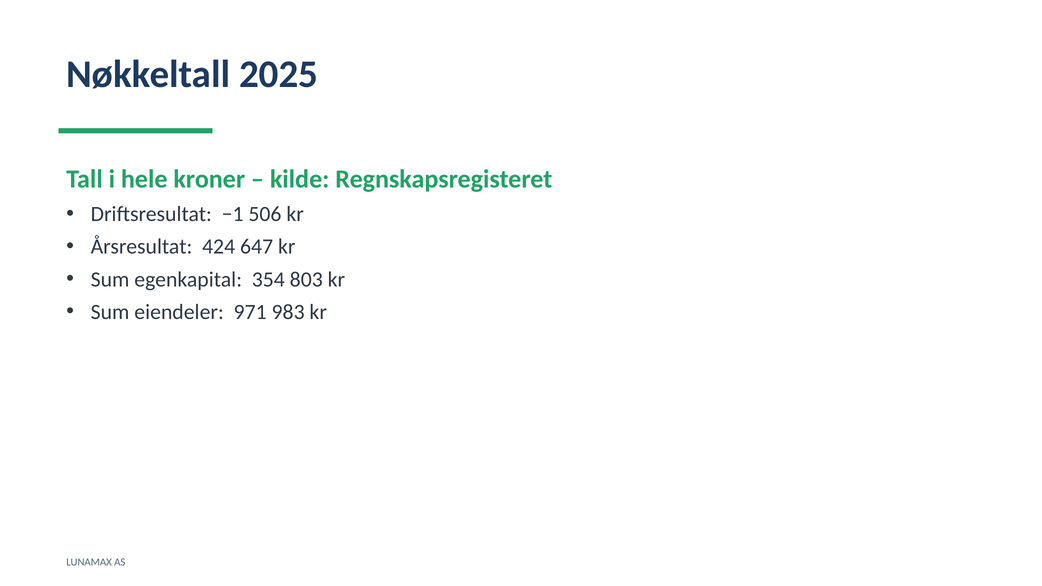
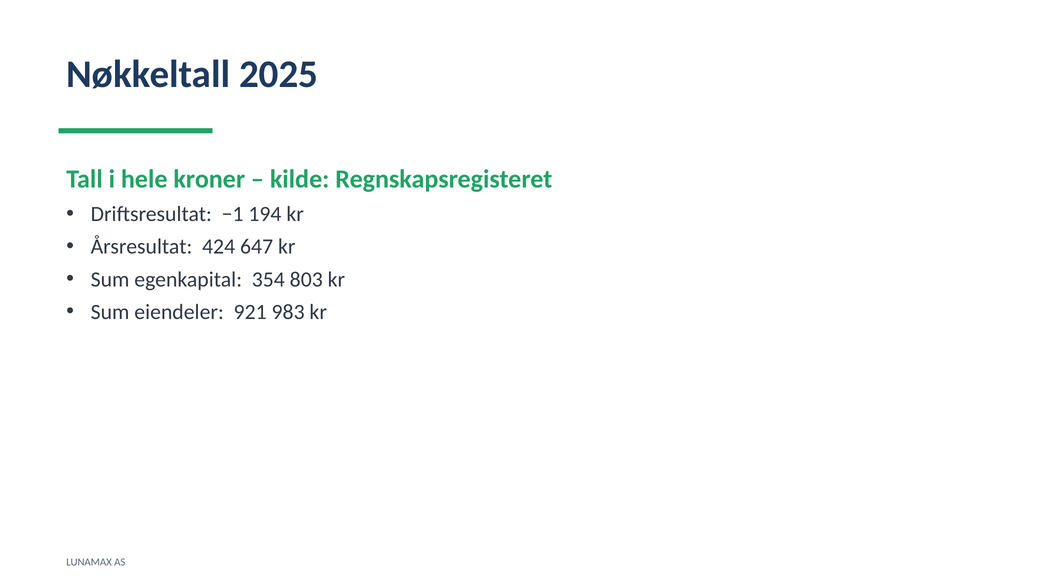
506: 506 -> 194
971: 971 -> 921
